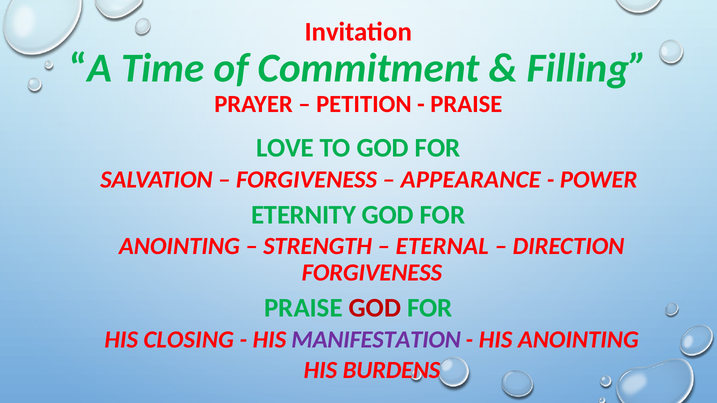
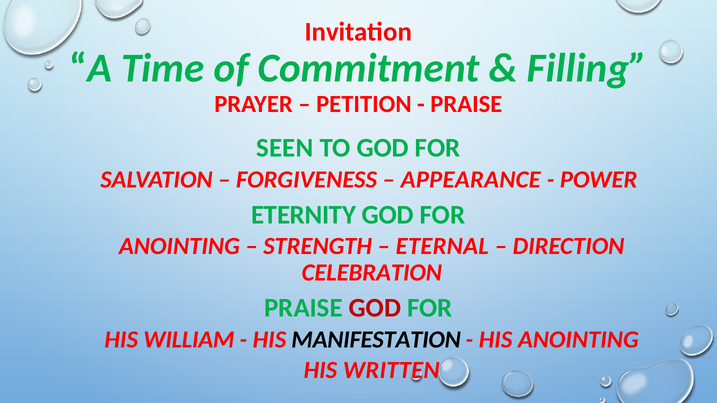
LOVE: LOVE -> SEEN
FORGIVENESS at (372, 273): FORGIVENESS -> CELEBRATION
CLOSING: CLOSING -> WILLIAM
MANIFESTATION colour: purple -> black
BURDENS: BURDENS -> WRITTEN
